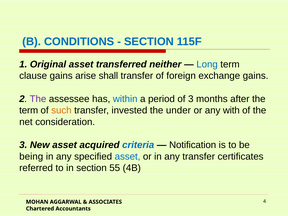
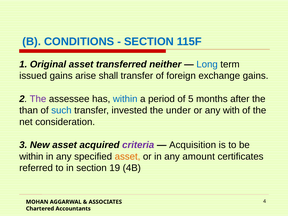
clause: clause -> issued
of 3: 3 -> 5
term at (29, 110): term -> than
such colour: orange -> blue
criteria colour: blue -> purple
Notification: Notification -> Acquisition
being at (31, 156): being -> within
asset at (128, 156) colour: blue -> orange
any transfer: transfer -> amount
55: 55 -> 19
